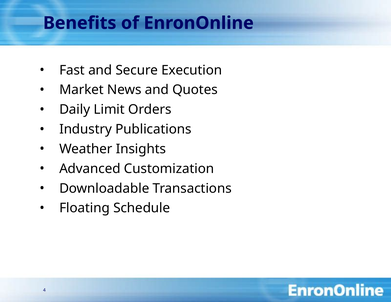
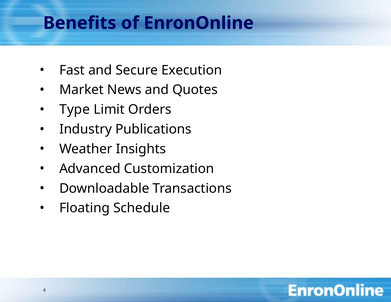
Daily: Daily -> Type
